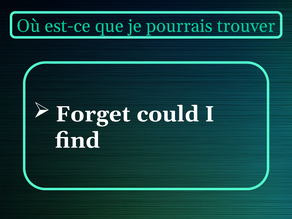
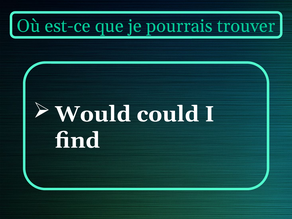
Forget: Forget -> Would
